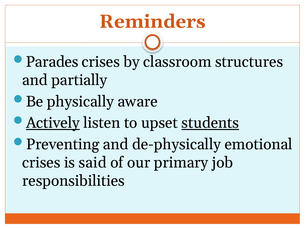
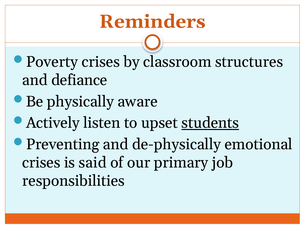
Parades: Parades -> Poverty
partially: partially -> defiance
Actively underline: present -> none
